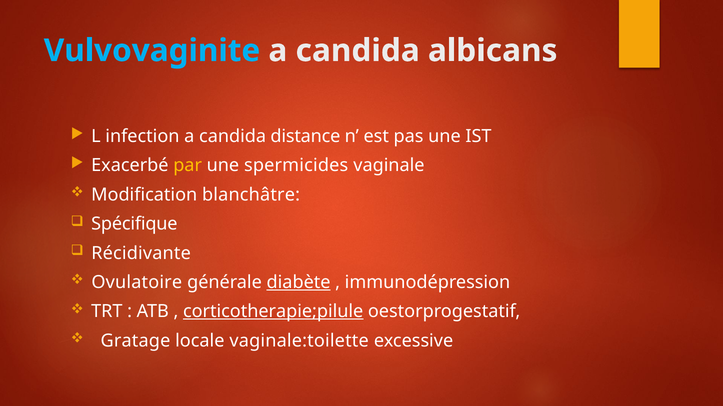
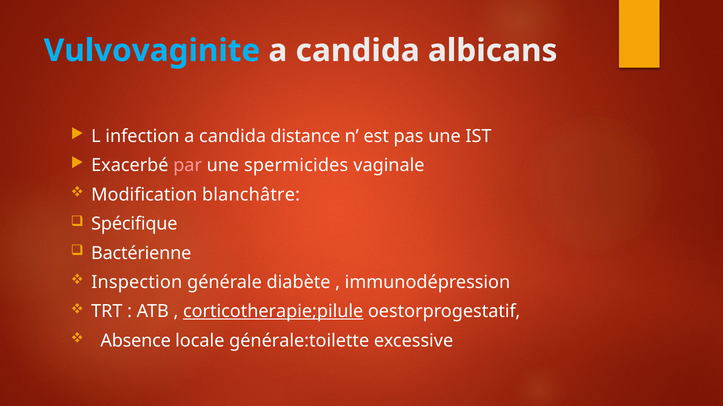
par colour: yellow -> pink
Récidivante: Récidivante -> Bactérienne
Ovulatoire: Ovulatoire -> Inspection
diabète underline: present -> none
Gratage: Gratage -> Absence
vaginale:toilette: vaginale:toilette -> générale:toilette
